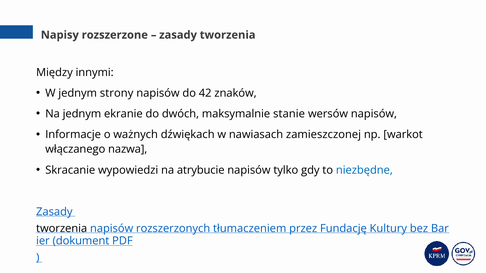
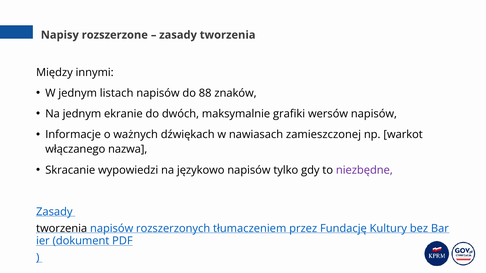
strony: strony -> listach
42: 42 -> 88
stanie: stanie -> grafiki
atrybucie: atrybucie -> językowo
niezbędne colour: blue -> purple
